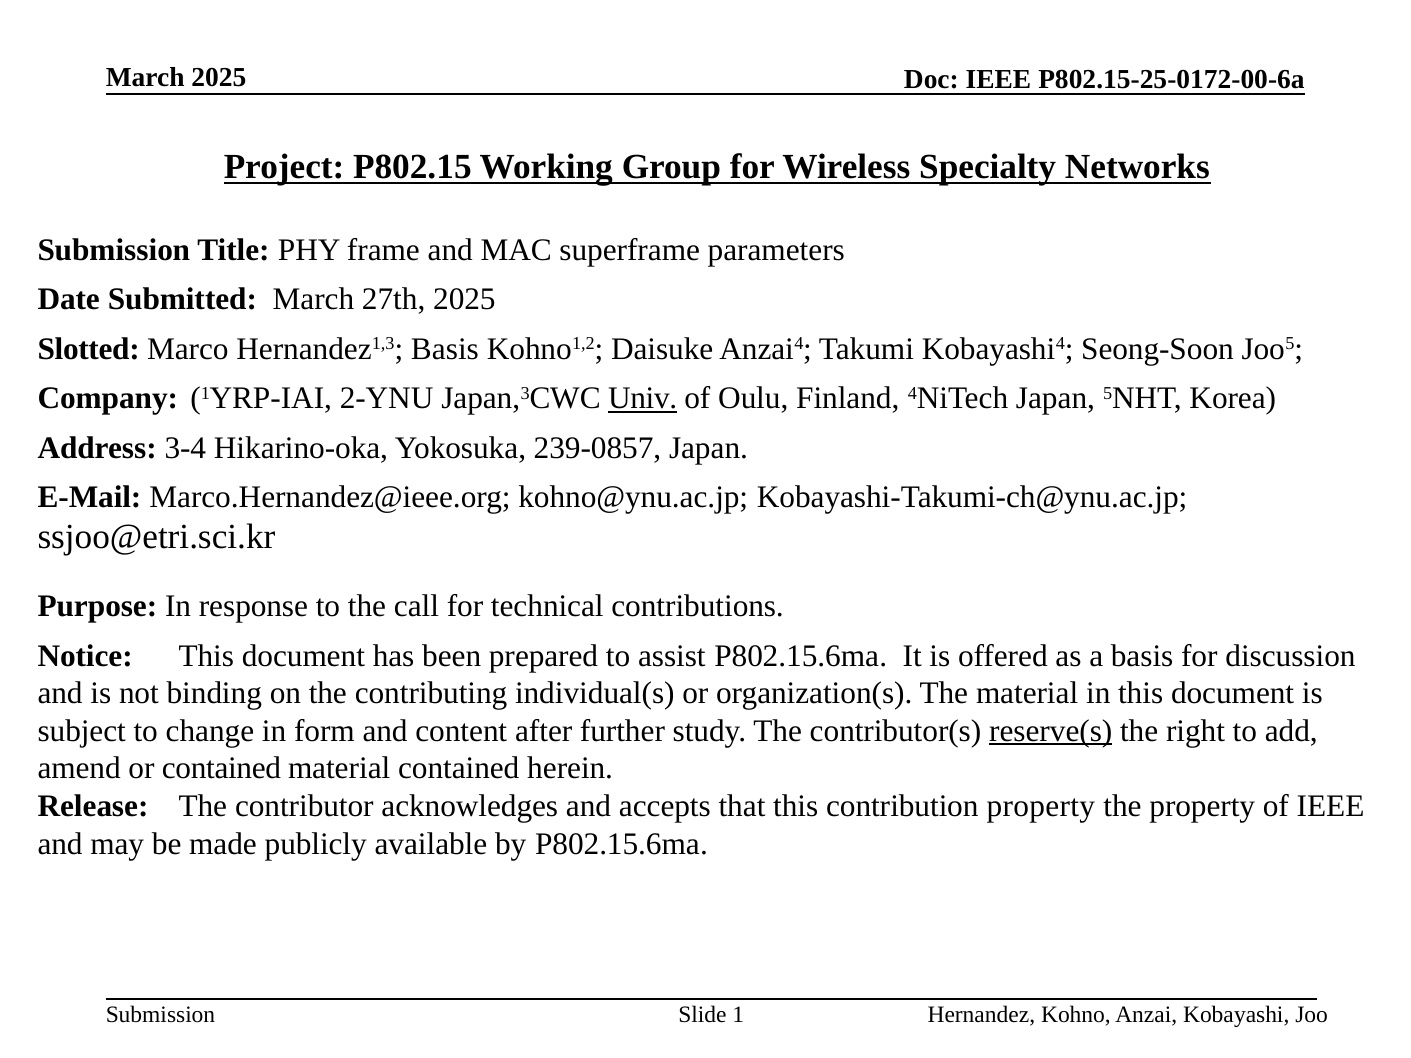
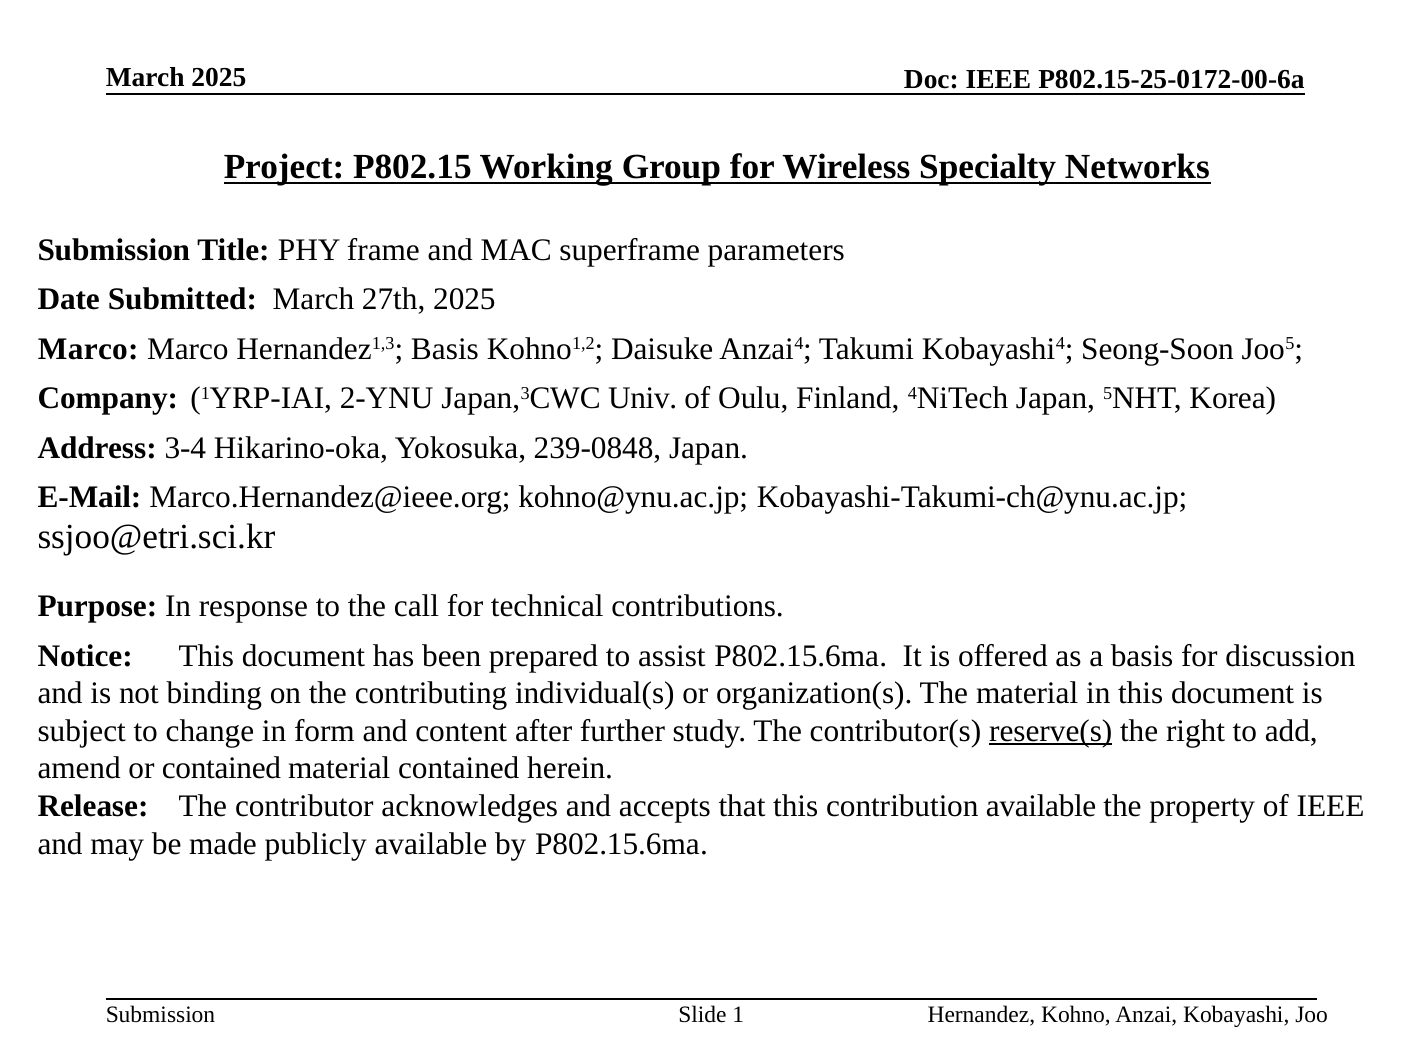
Slotted at (89, 349): Slotted -> Marco
Univ underline: present -> none
239-0857: 239-0857 -> 239-0848
contribution property: property -> available
